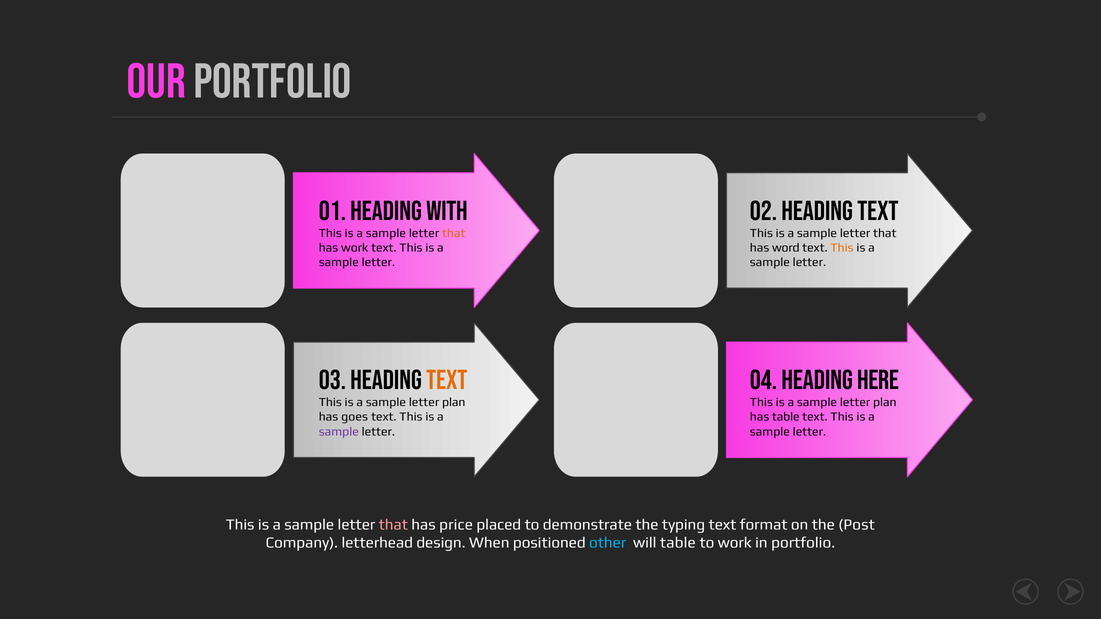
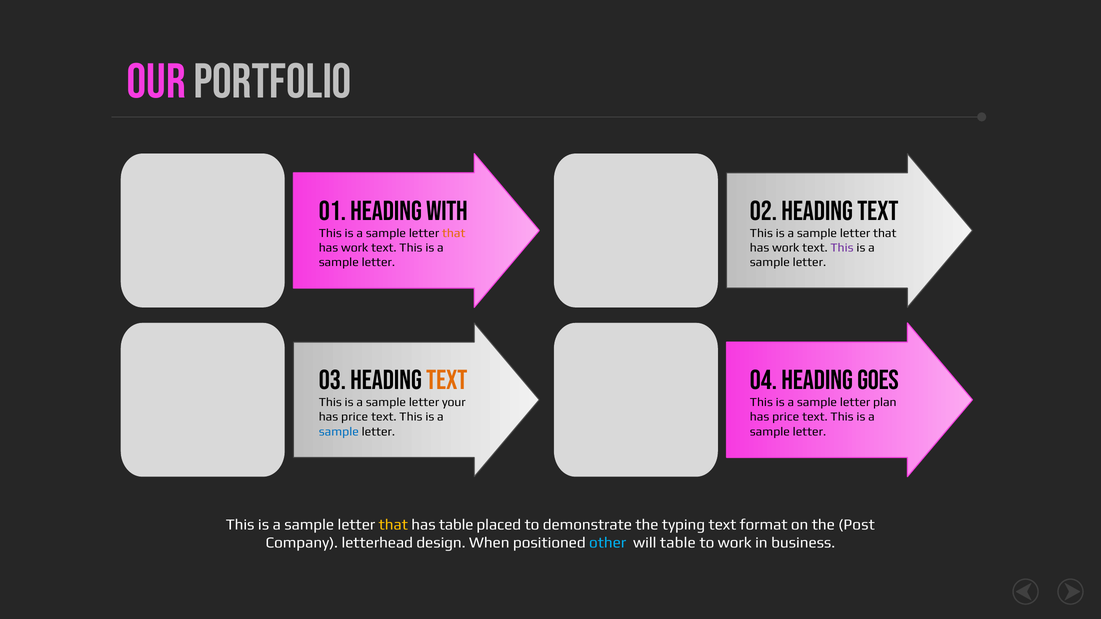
word at (786, 248): word -> work
This at (842, 248) colour: orange -> purple
here: here -> goes
plan at (454, 402): plan -> your
goes at (355, 417): goes -> price
table at (786, 417): table -> price
sample at (339, 432) colour: purple -> blue
that at (393, 525) colour: pink -> yellow
has price: price -> table
in portfolio: portfolio -> business
